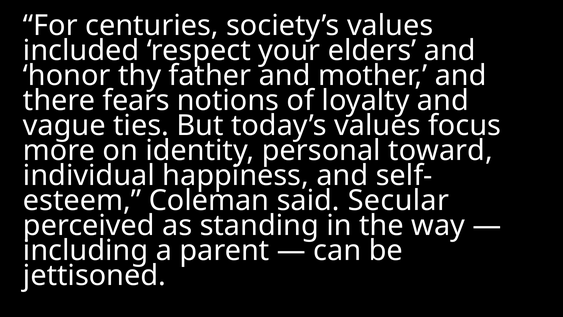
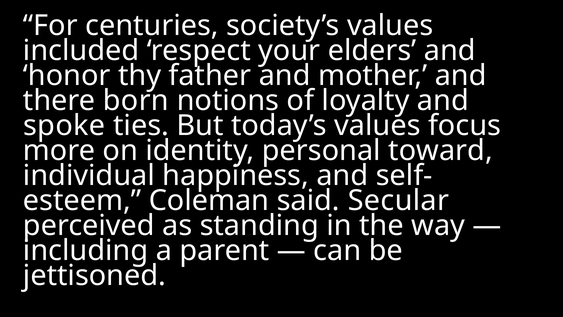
fears: fears -> born
vague: vague -> spoke
